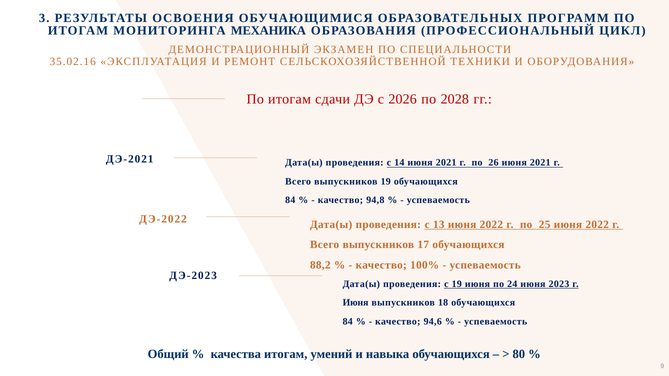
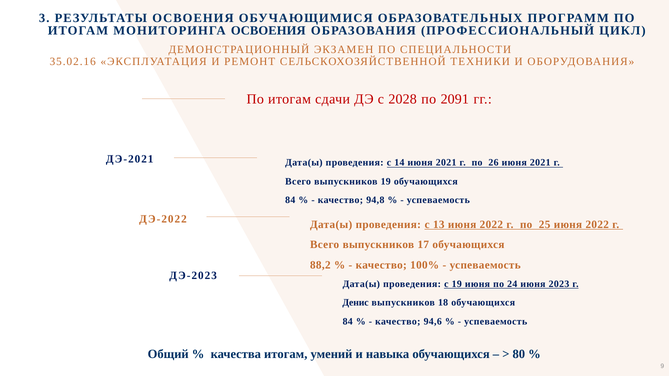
МОНИТОРИНГА МЕХАНИКА: МЕХАНИКА -> ОСВОЕНИЯ
2026: 2026 -> 2028
2028: 2028 -> 2091
Июня at (356, 303): Июня -> Денис
